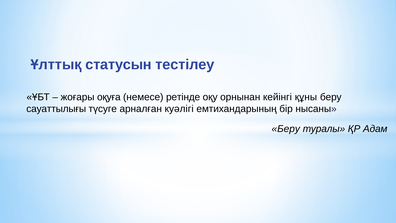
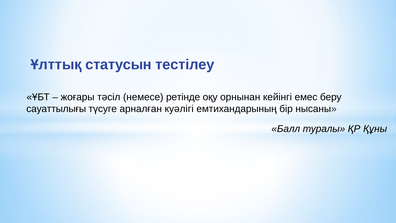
оқуға: оқуға -> тәсіл
құны: құны -> емес
Беру at (286, 129): Беру -> Балл
Адам: Адам -> Құны
